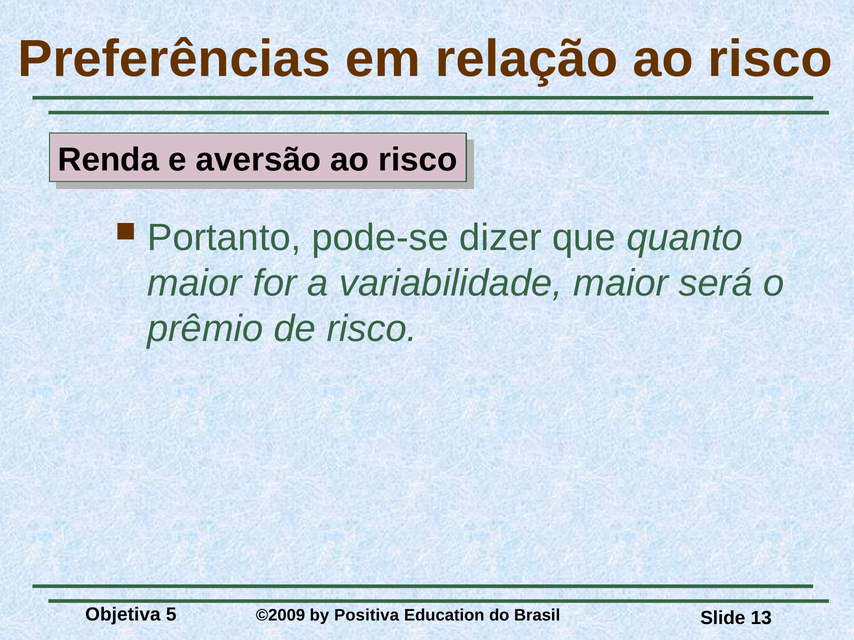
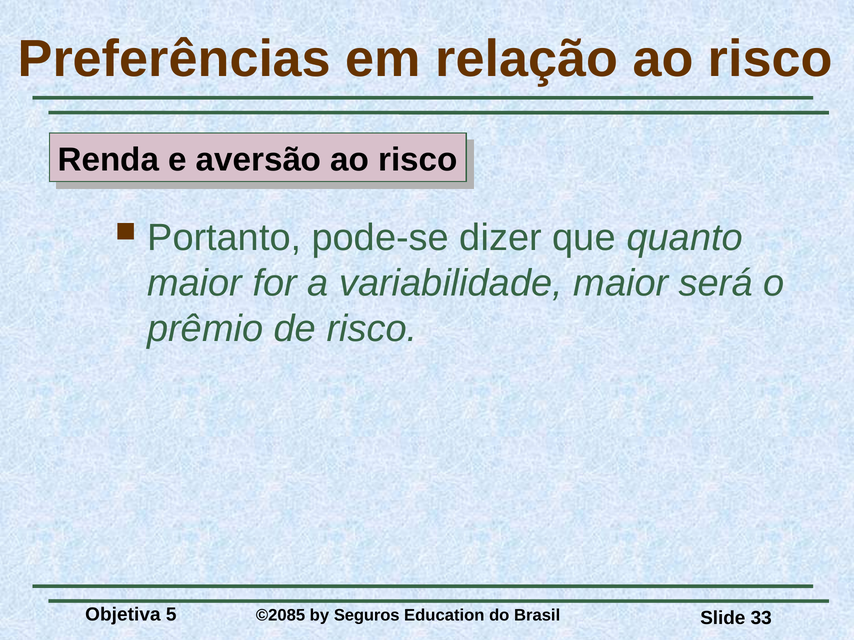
©2009: ©2009 -> ©2085
Positiva: Positiva -> Seguros
13: 13 -> 33
